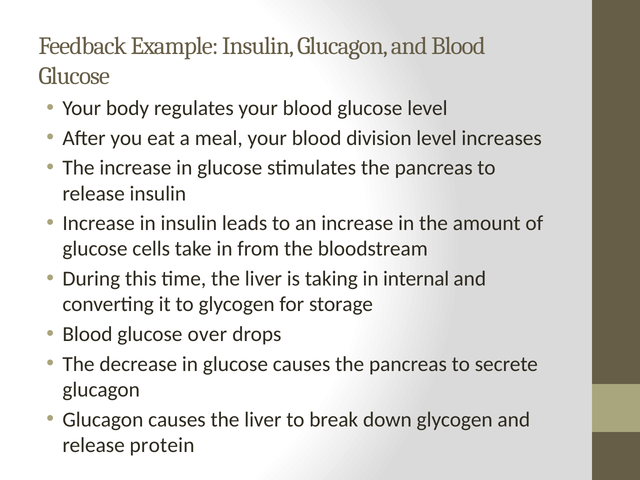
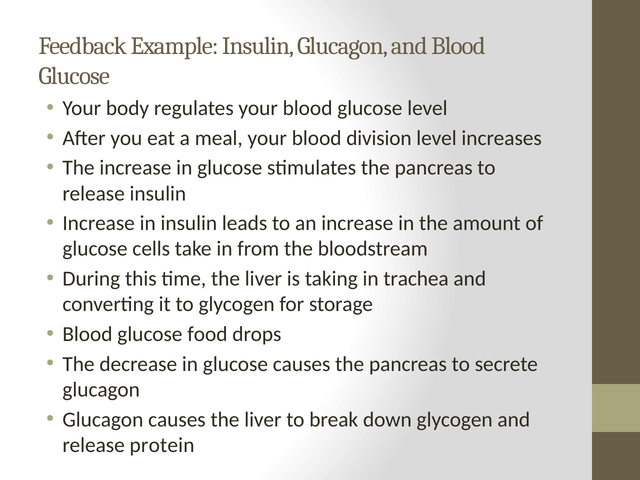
internal: internal -> trachea
over: over -> food
